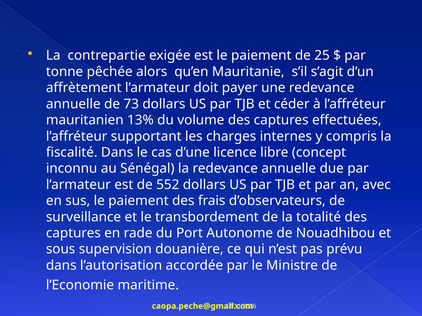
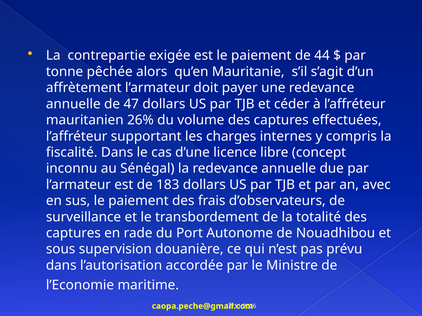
25: 25 -> 44
73: 73 -> 47
13%: 13% -> 26%
552: 552 -> 183
